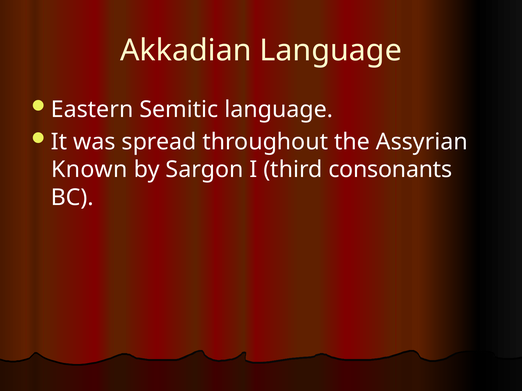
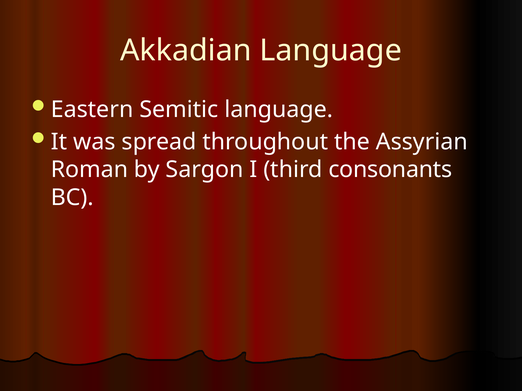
Known: Known -> Roman
